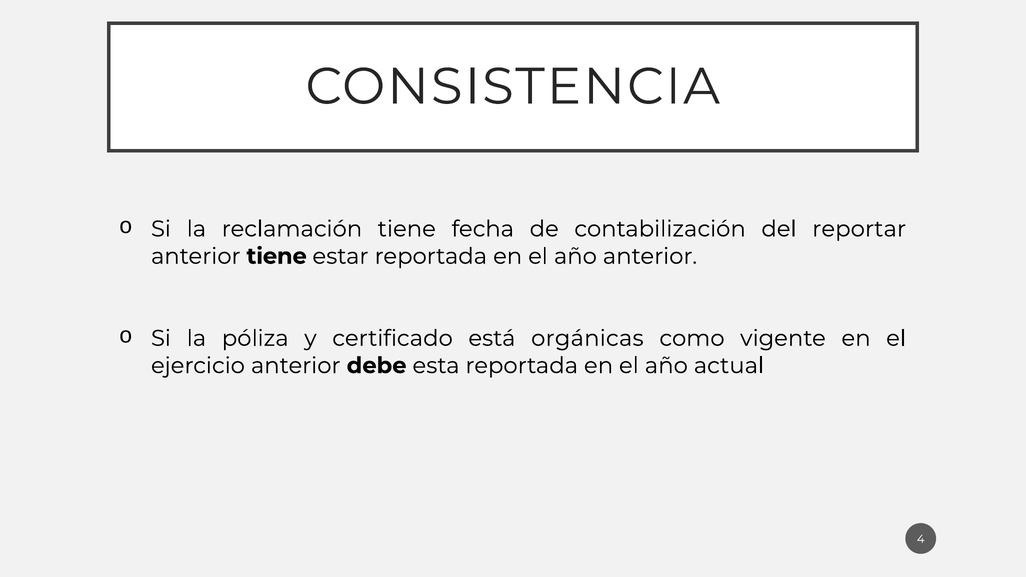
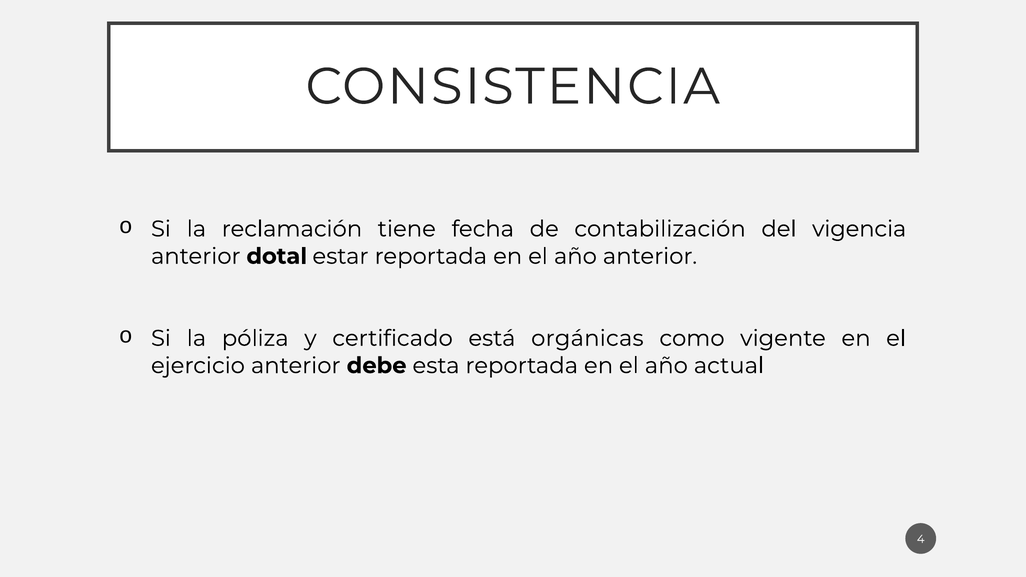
reportar: reportar -> vigencia
anterior tiene: tiene -> dotal
